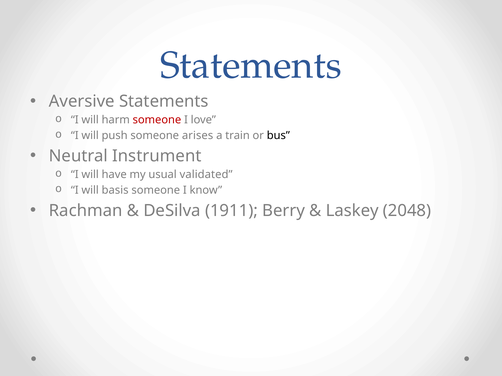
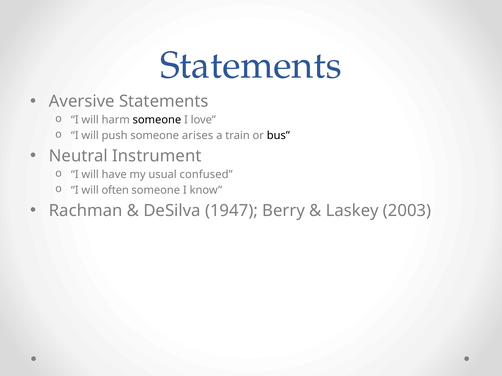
someone at (157, 120) colour: red -> black
validated: validated -> confused
basis: basis -> often
1911: 1911 -> 1947
2048: 2048 -> 2003
